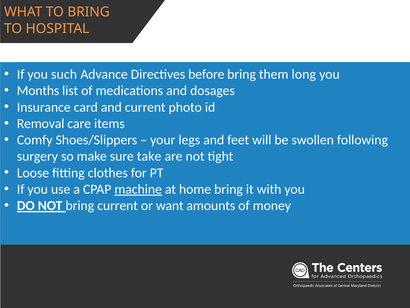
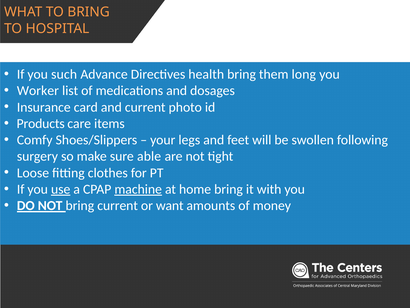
before: before -> health
Months: Months -> Worker
Removal: Removal -> Products
take: take -> able
use underline: none -> present
